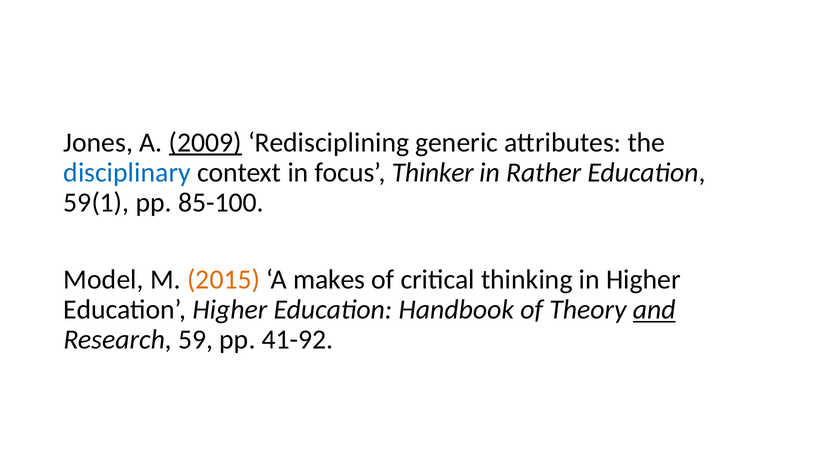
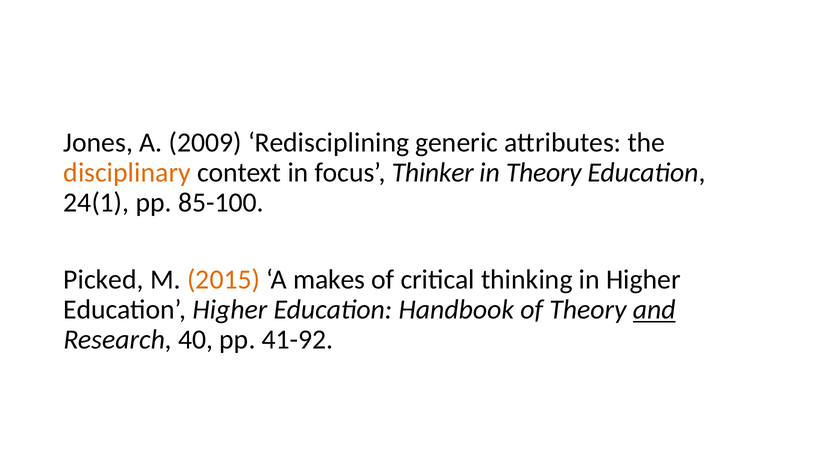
2009 underline: present -> none
disciplinary colour: blue -> orange
in Rather: Rather -> Theory
59(1: 59(1 -> 24(1
Model: Model -> Picked
59: 59 -> 40
